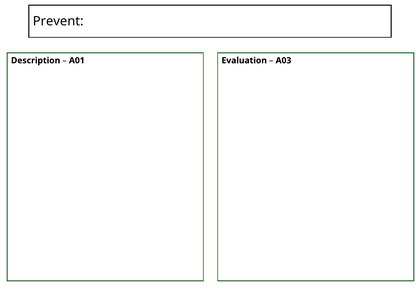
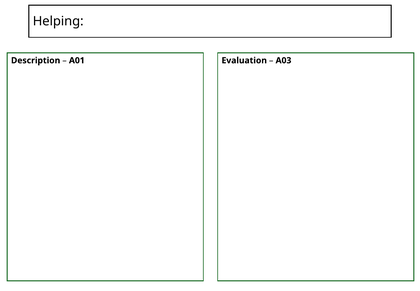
Prevent: Prevent -> Helping
